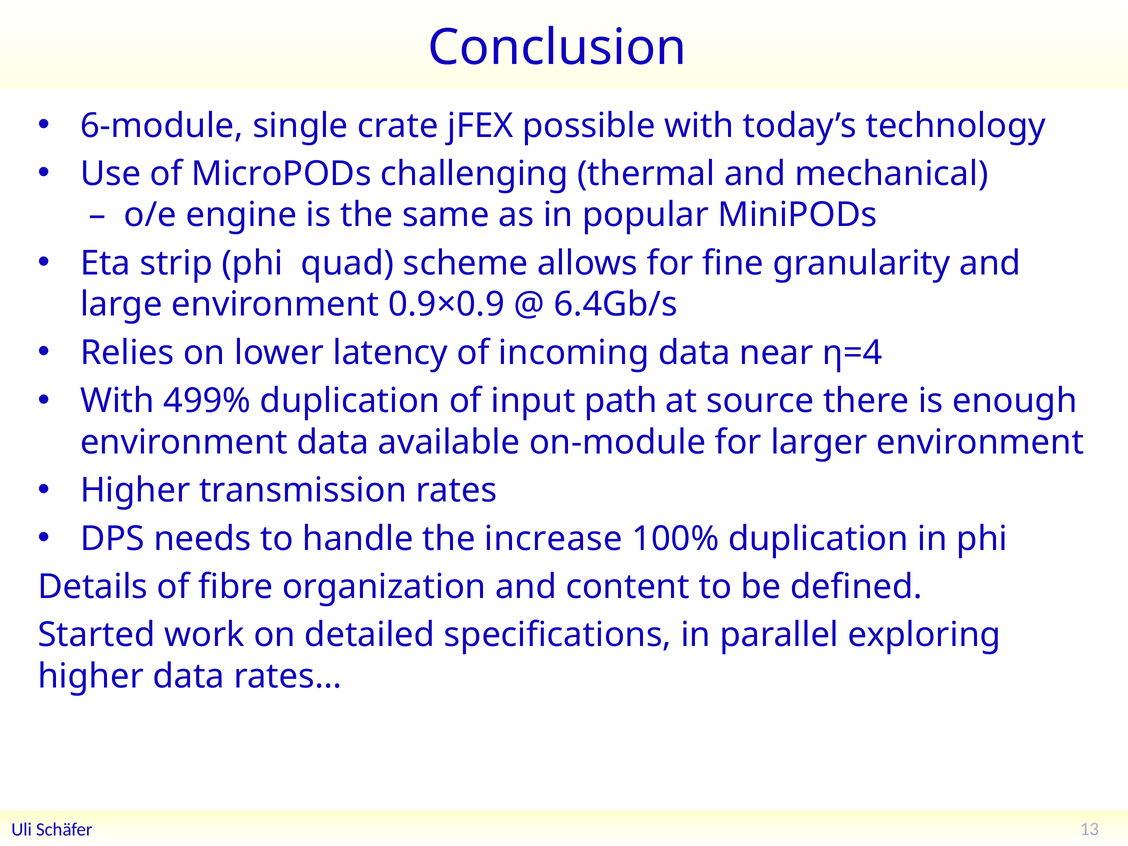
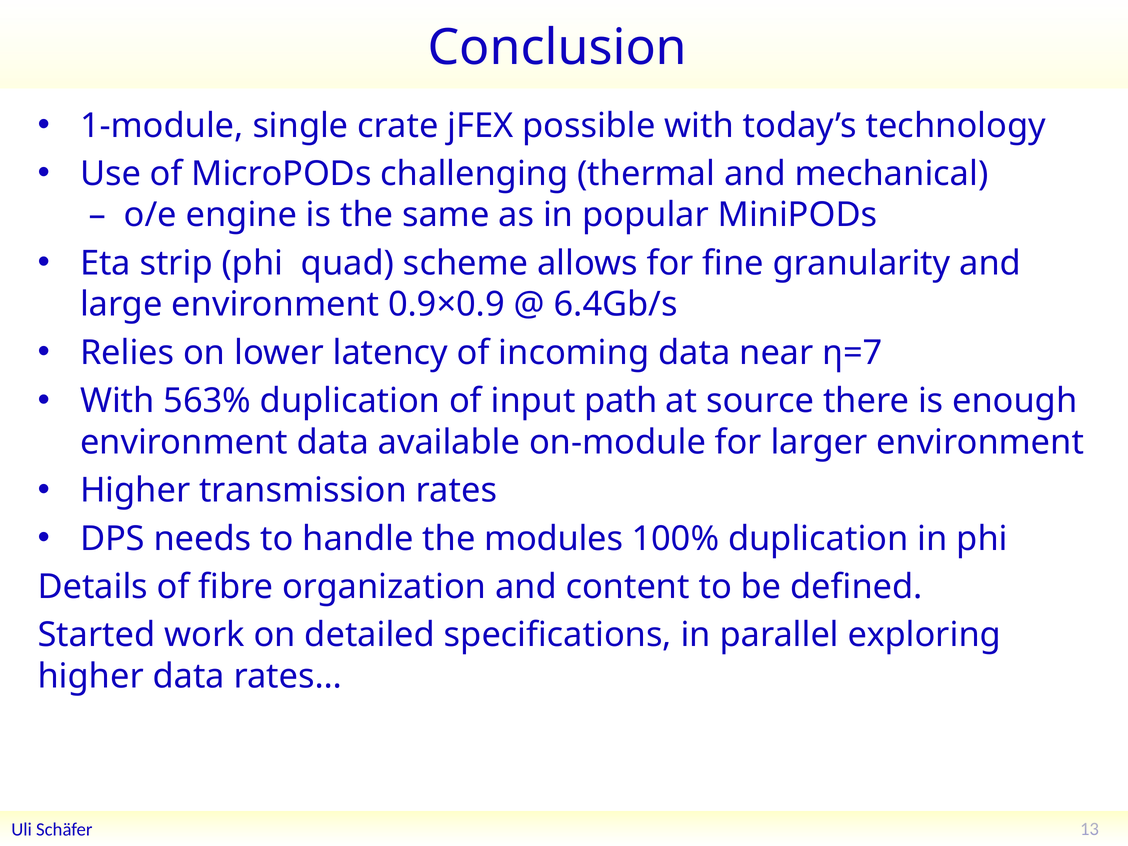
6-module: 6-module -> 1-module
η=4: η=4 -> η=7
499%: 499% -> 563%
increase: increase -> modules
